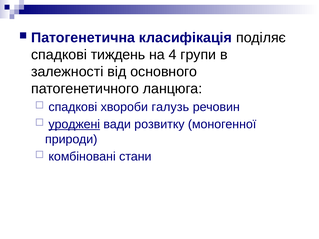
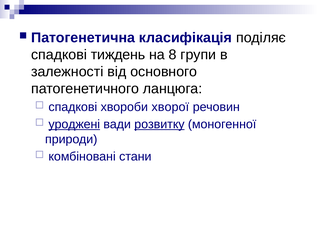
4: 4 -> 8
галузь: галузь -> хворої
розвитку underline: none -> present
